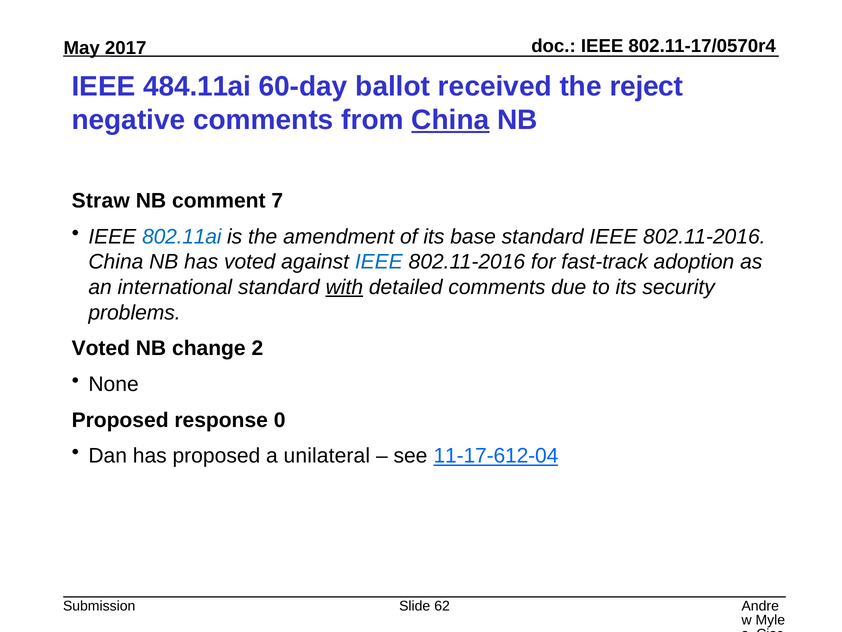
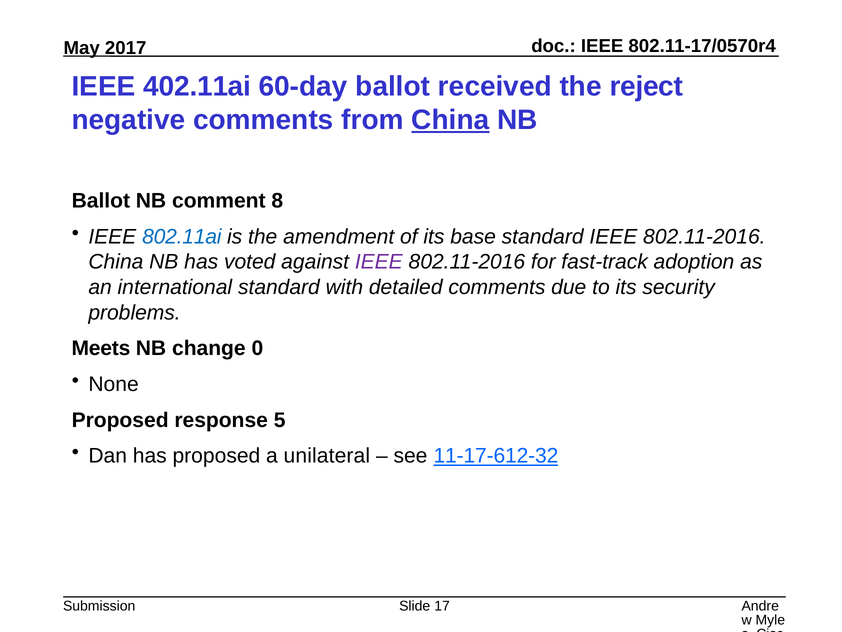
484.11ai: 484.11ai -> 402.11ai
Straw at (101, 201): Straw -> Ballot
7: 7 -> 8
IEEE at (379, 262) colour: blue -> purple
with underline: present -> none
Voted at (101, 348): Voted -> Meets
2: 2 -> 0
0: 0 -> 5
11-17-612-04: 11-17-612-04 -> 11-17-612-32
62: 62 -> 17
